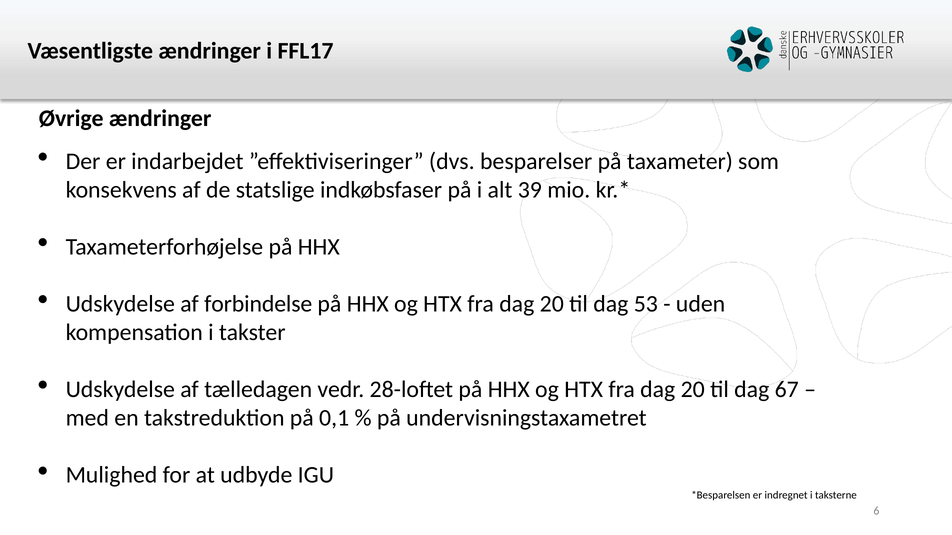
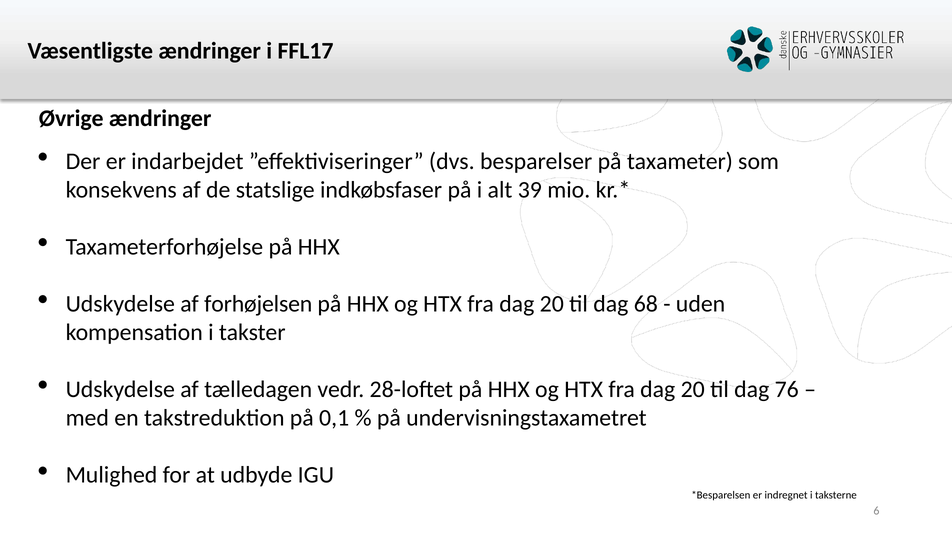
forbindelse: forbindelse -> forhøjelsen
53: 53 -> 68
67: 67 -> 76
